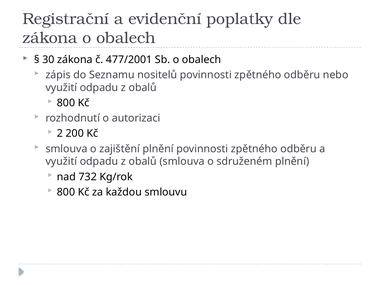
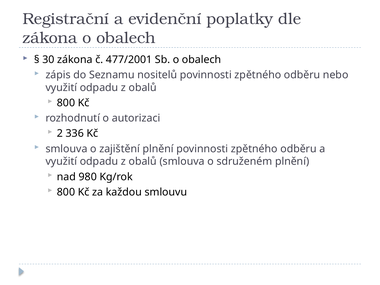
200: 200 -> 336
732: 732 -> 980
